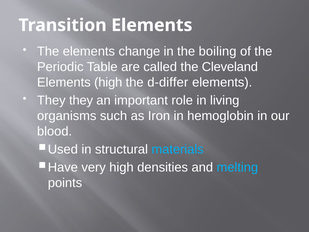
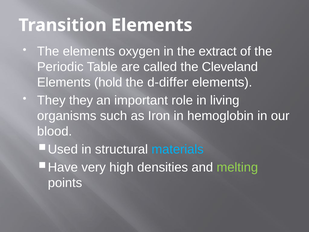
change: change -> oxygen
boiling: boiling -> extract
Elements high: high -> hold
melting colour: light blue -> light green
